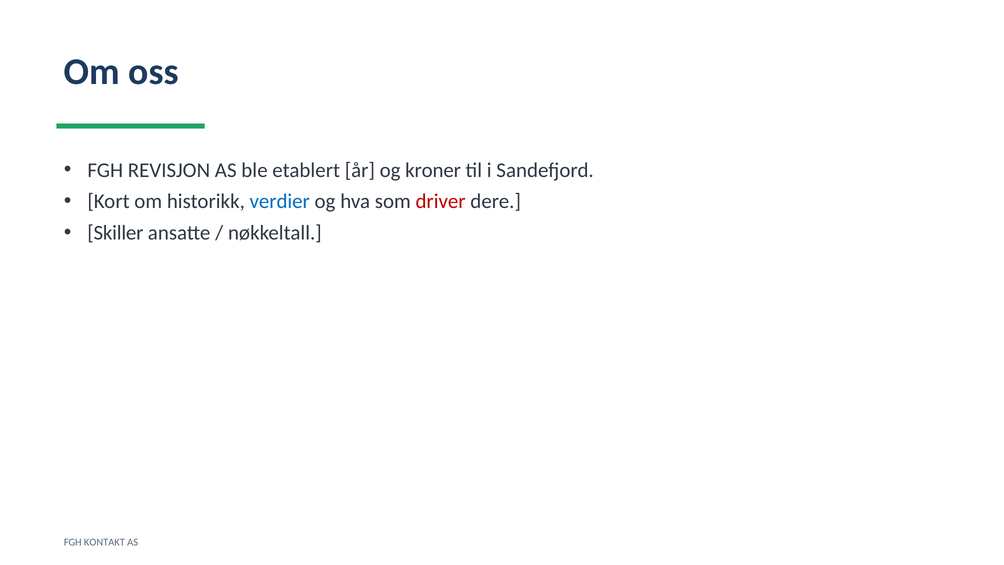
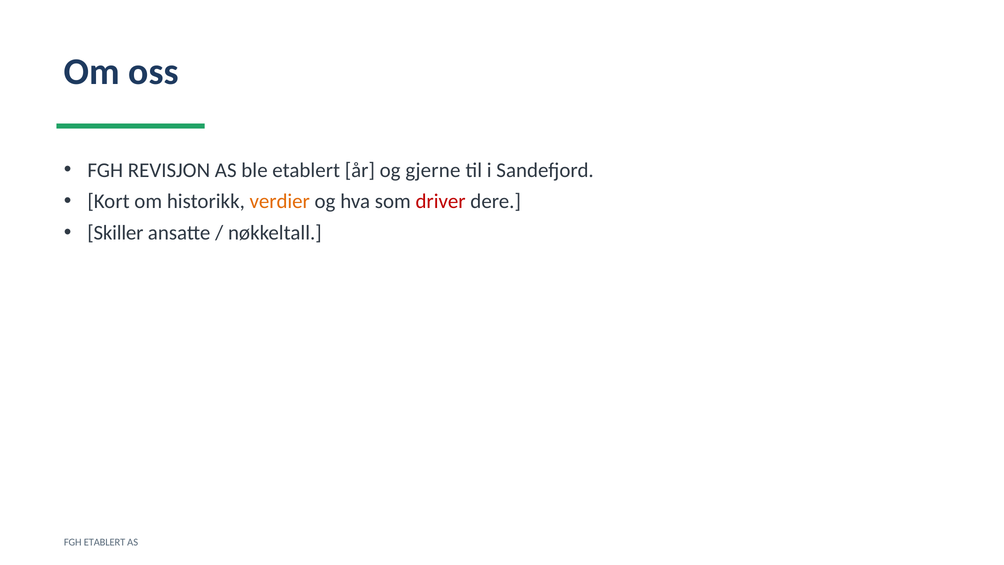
kroner: kroner -> gjerne
verdier colour: blue -> orange
FGH KONTAKT: KONTAKT -> ETABLERT
